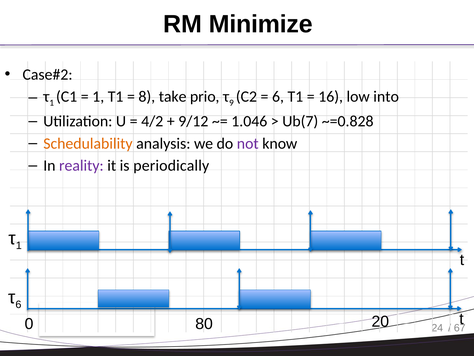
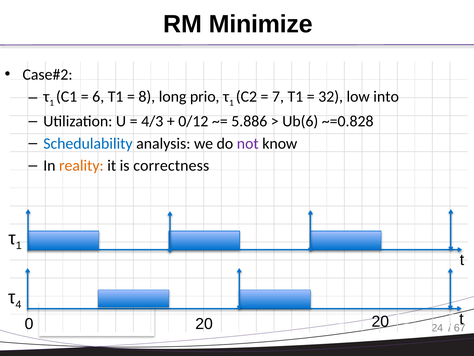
1 at (98, 96): 1 -> 6
take: take -> long
9 at (231, 103): 9 -> 1
6 at (278, 96): 6 -> 7
16: 16 -> 32
4/2: 4/2 -> 4/3
9/12: 9/12 -> 0/12
1.046: 1.046 -> 5.886
Ub(7: Ub(7 -> Ub(6
Schedulability colour: orange -> blue
reality colour: purple -> orange
periodically: periodically -> correctness
6 at (18, 304): 6 -> 4
0 80: 80 -> 20
